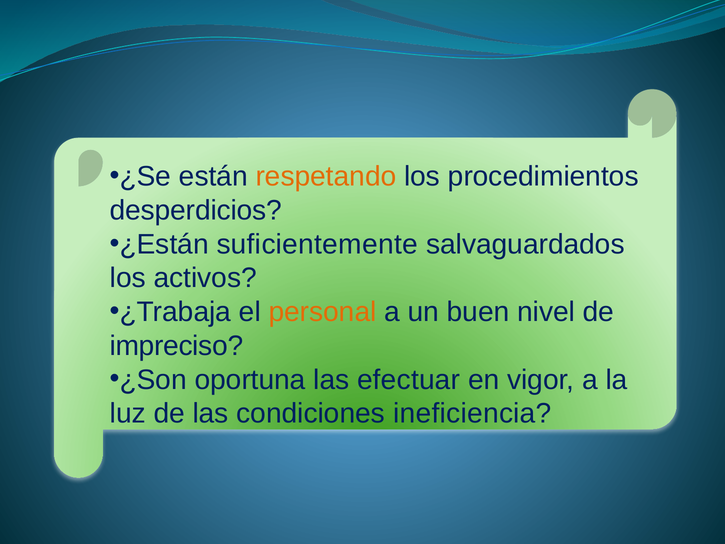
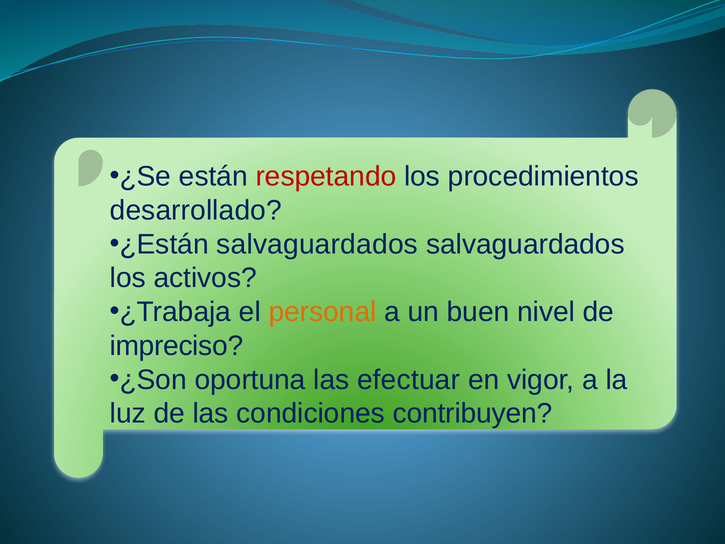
respetando colour: orange -> red
desperdicios: desperdicios -> desarrollado
suficientemente at (317, 244): suficientemente -> salvaguardados
ineficiencia: ineficiencia -> contribuyen
